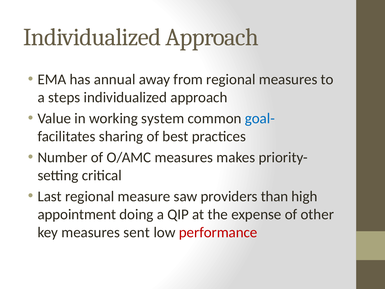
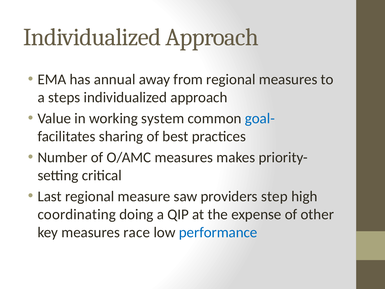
than: than -> step
appointment: appointment -> coordinating
sent: sent -> race
performance colour: red -> blue
